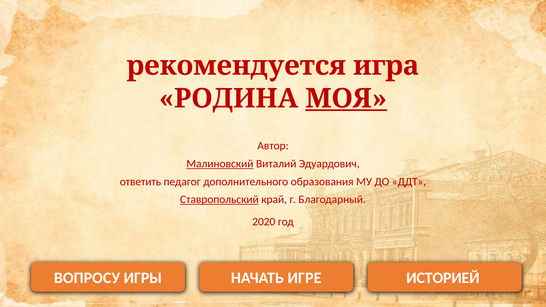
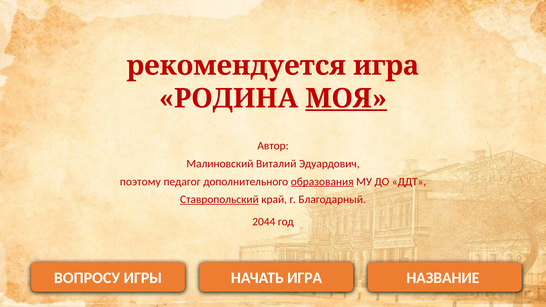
Малиновский underline: present -> none
ответить: ответить -> поэтому
образования underline: none -> present
2020: 2020 -> 2044
НАЧАТЬ ИГРЕ: ИГРЕ -> ИГРА
ИСТОРИЕЙ: ИСТОРИЕЙ -> НАЗВАНИЕ
